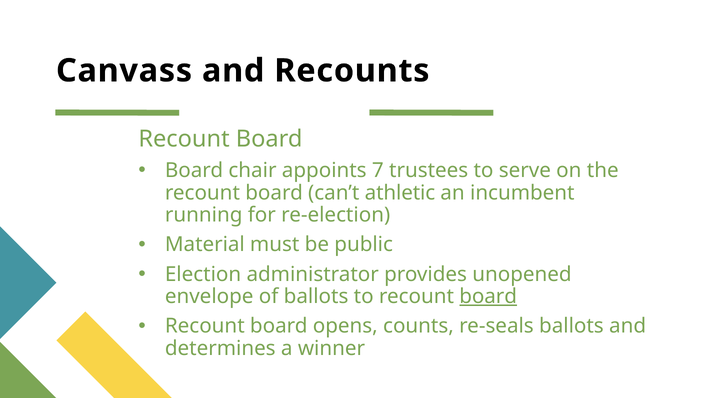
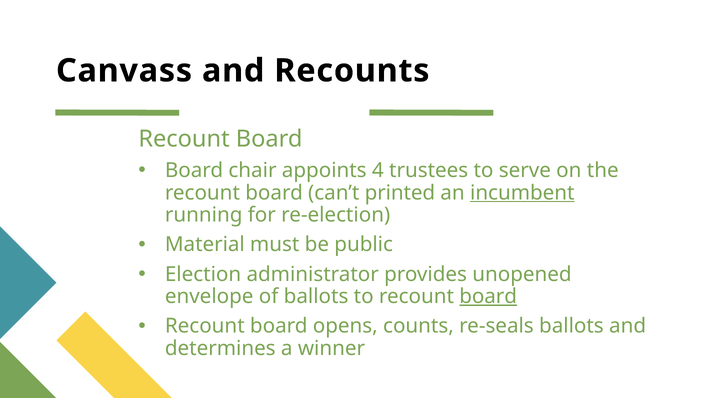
7: 7 -> 4
athletic: athletic -> printed
incumbent underline: none -> present
